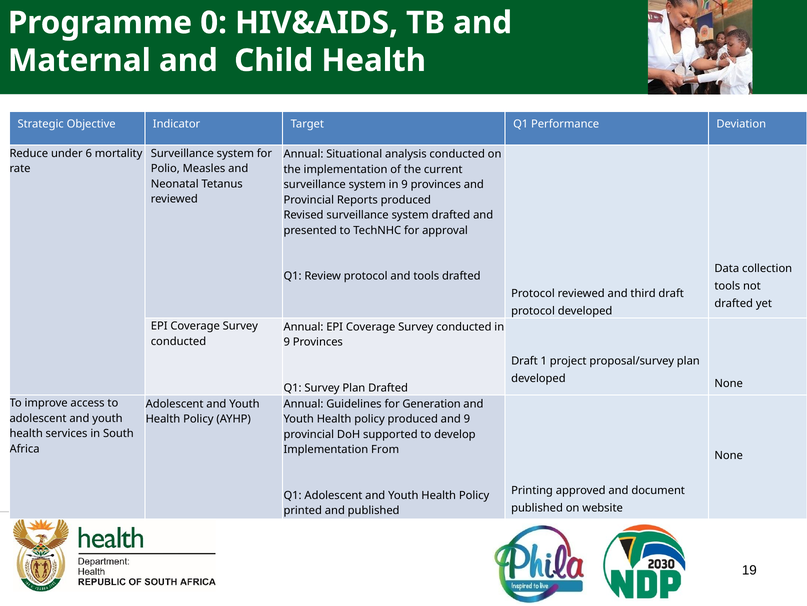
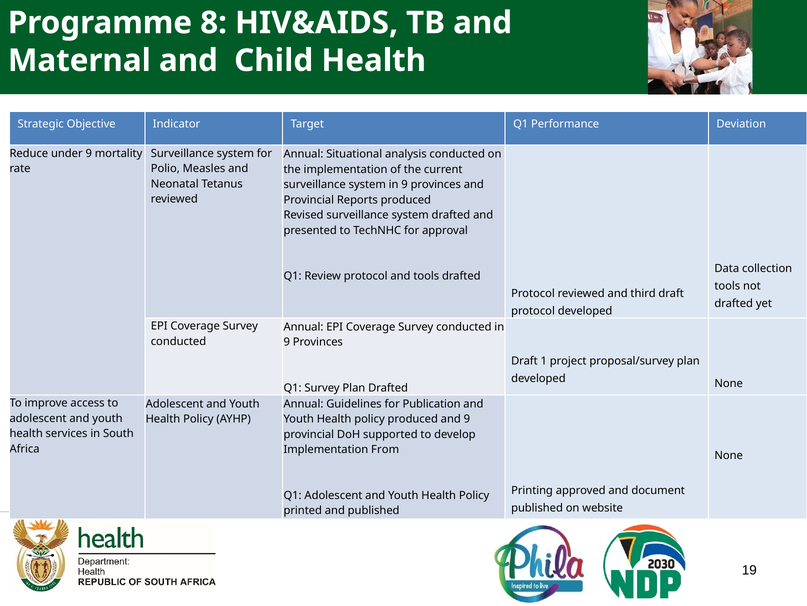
0: 0 -> 8
under 6: 6 -> 9
Generation: Generation -> Publication
